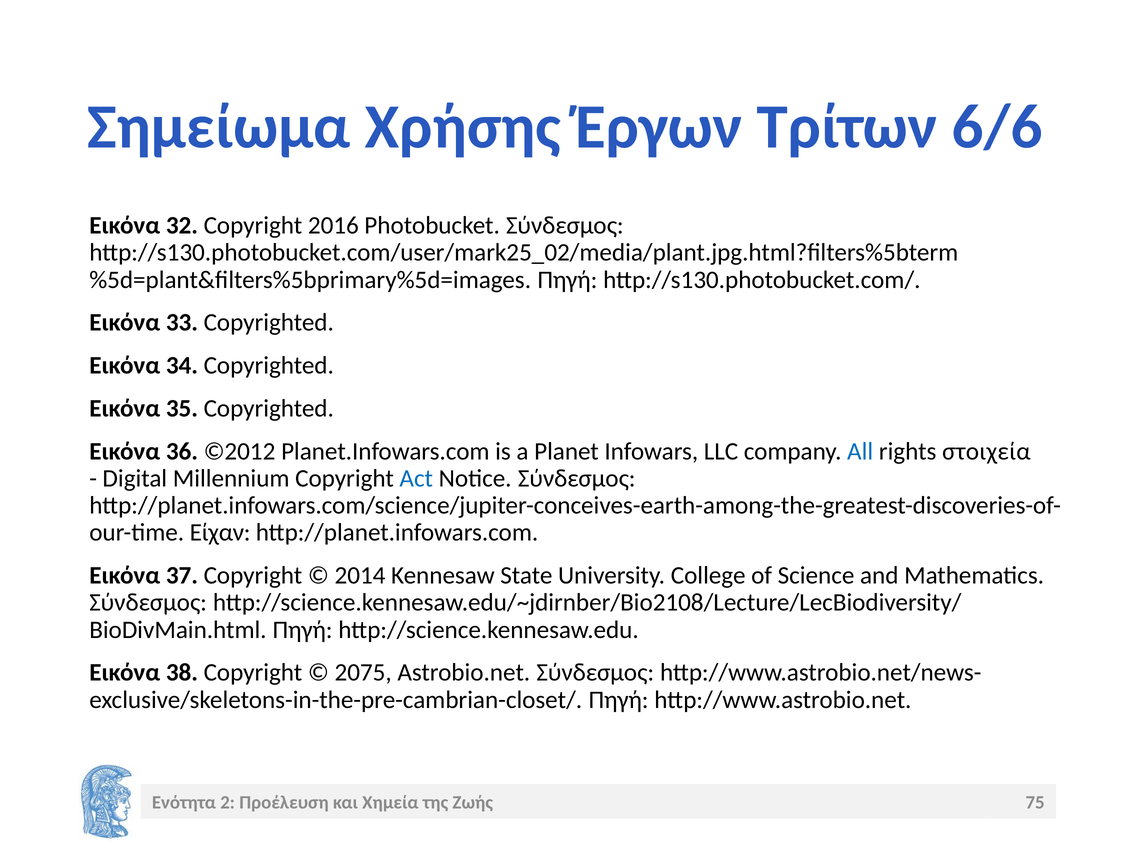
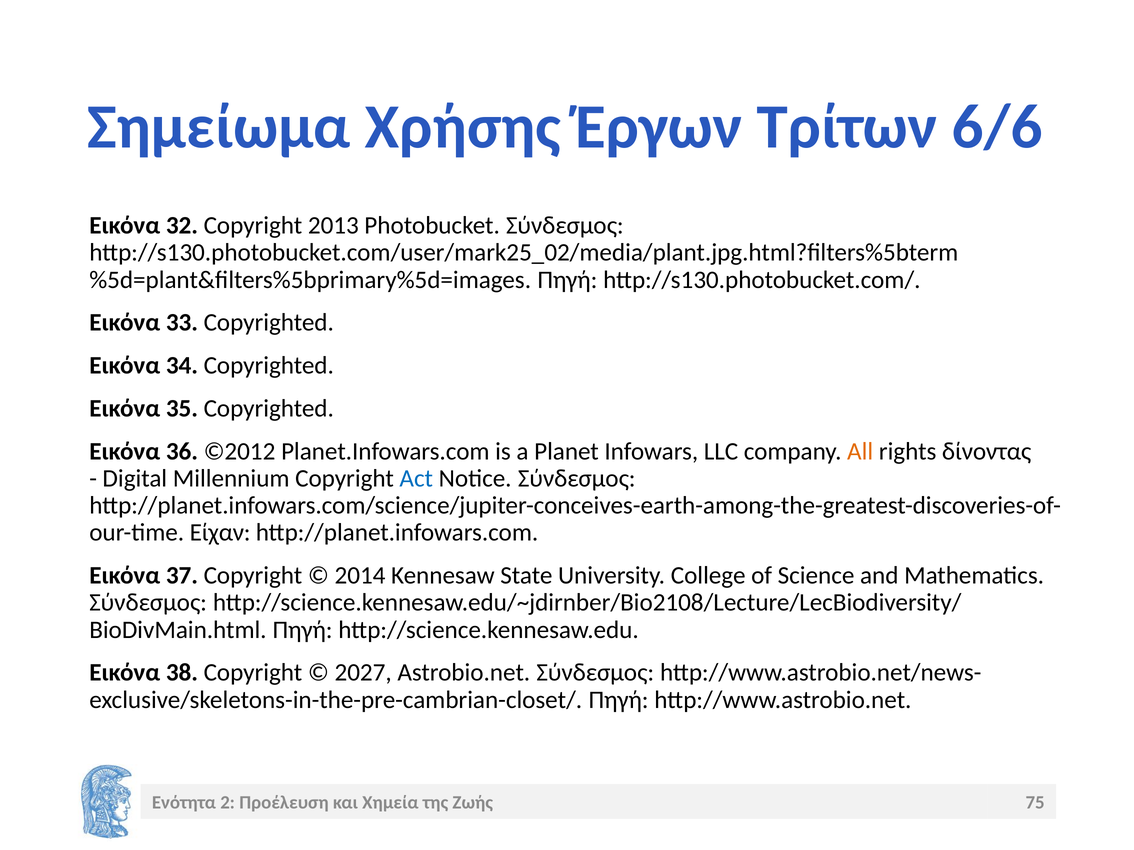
2016: 2016 -> 2013
All colour: blue -> orange
στοιχεία: στοιχεία -> δίνοντας
2075: 2075 -> 2027
